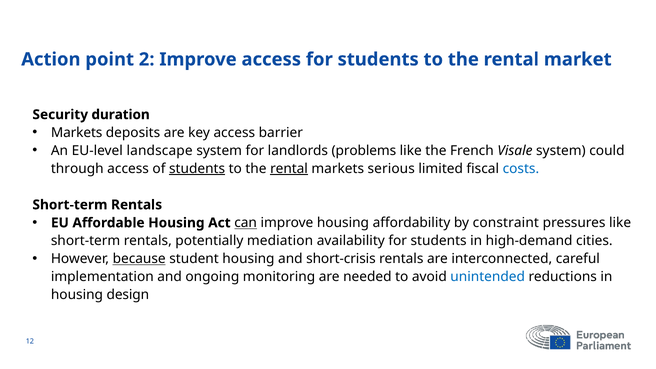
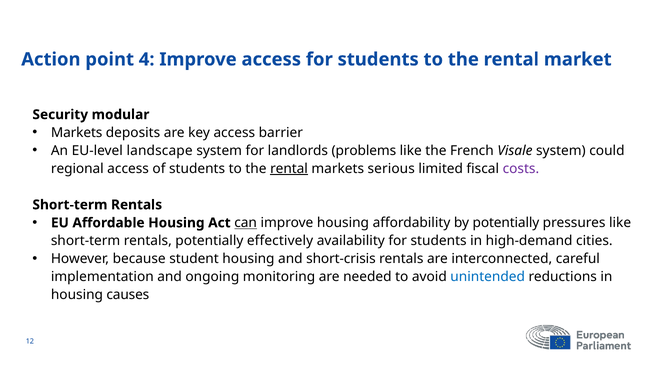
2: 2 -> 4
duration: duration -> modular
through: through -> regional
students at (197, 169) underline: present -> none
costs colour: blue -> purple
by constraint: constraint -> potentially
mediation: mediation -> effectively
because underline: present -> none
design: design -> causes
